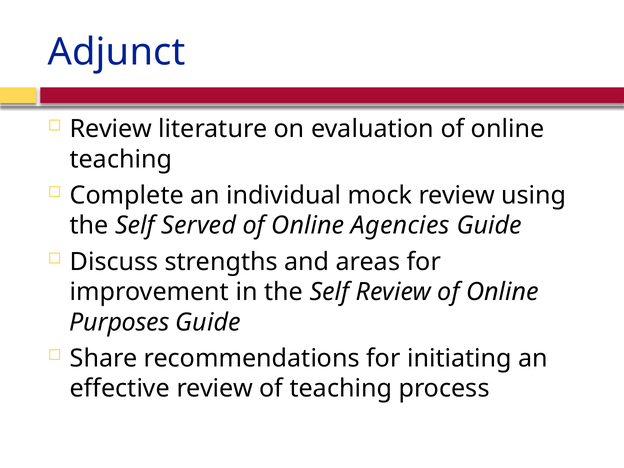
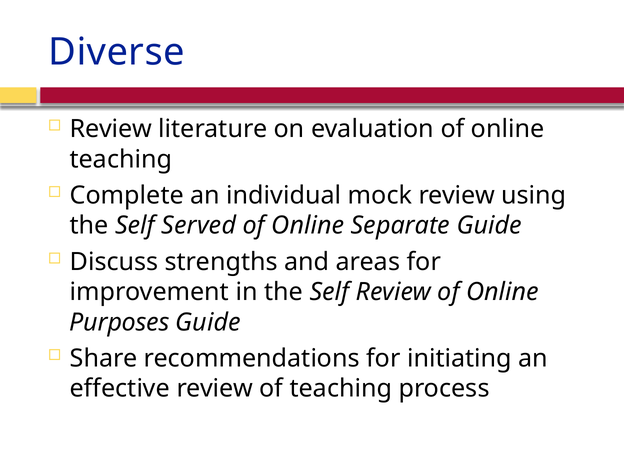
Adjunct: Adjunct -> Diverse
Agencies: Agencies -> Separate
